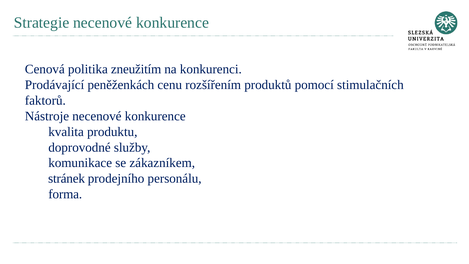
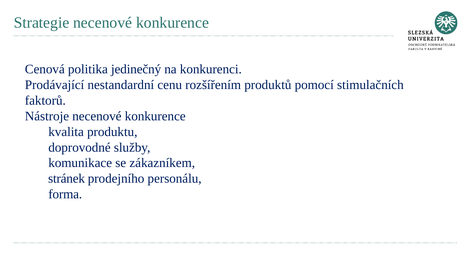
zneužitím: zneužitím -> jedinečný
peněženkách: peněženkách -> nestandardní
